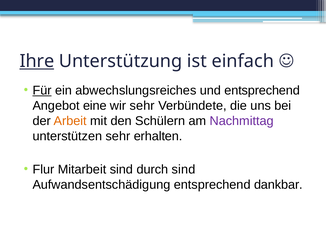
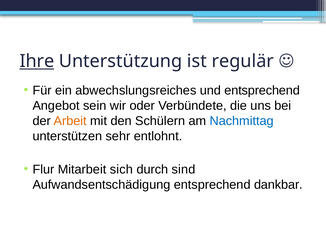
einfach: einfach -> regulär
Für underline: present -> none
eine: eine -> sein
wir sehr: sehr -> oder
Nachmittag colour: purple -> blue
erhalten: erhalten -> entlohnt
Mitarbeit sind: sind -> sich
